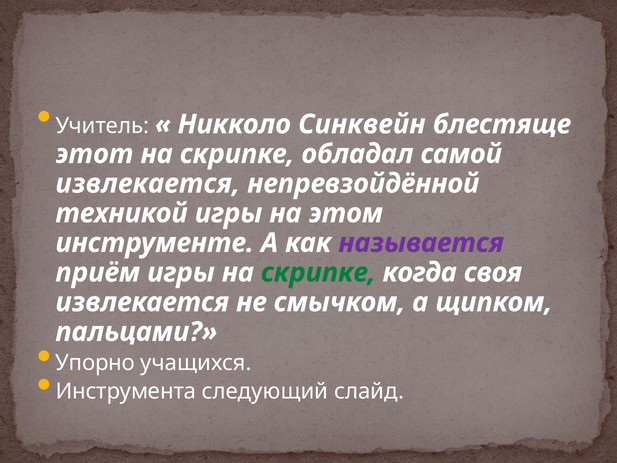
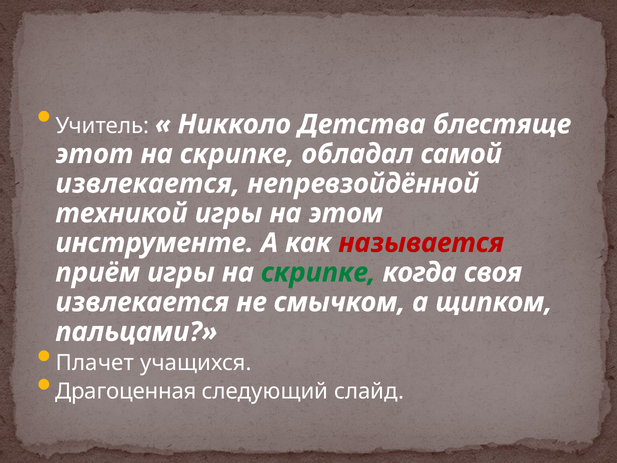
Синквейн: Синквейн -> Детства
называется colour: purple -> red
Упорно: Упорно -> Плачет
Инструмента: Инструмента -> Драгоценная
